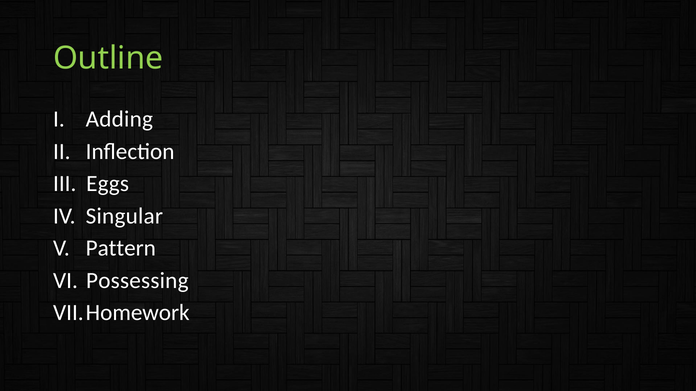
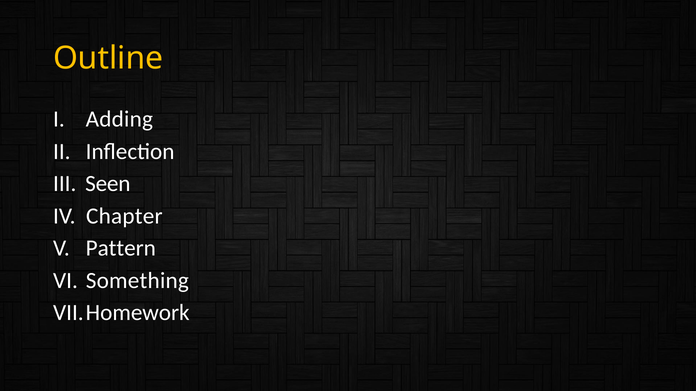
Outline colour: light green -> yellow
Eggs: Eggs -> Seen
Singular: Singular -> Chapter
Possessing: Possessing -> Something
